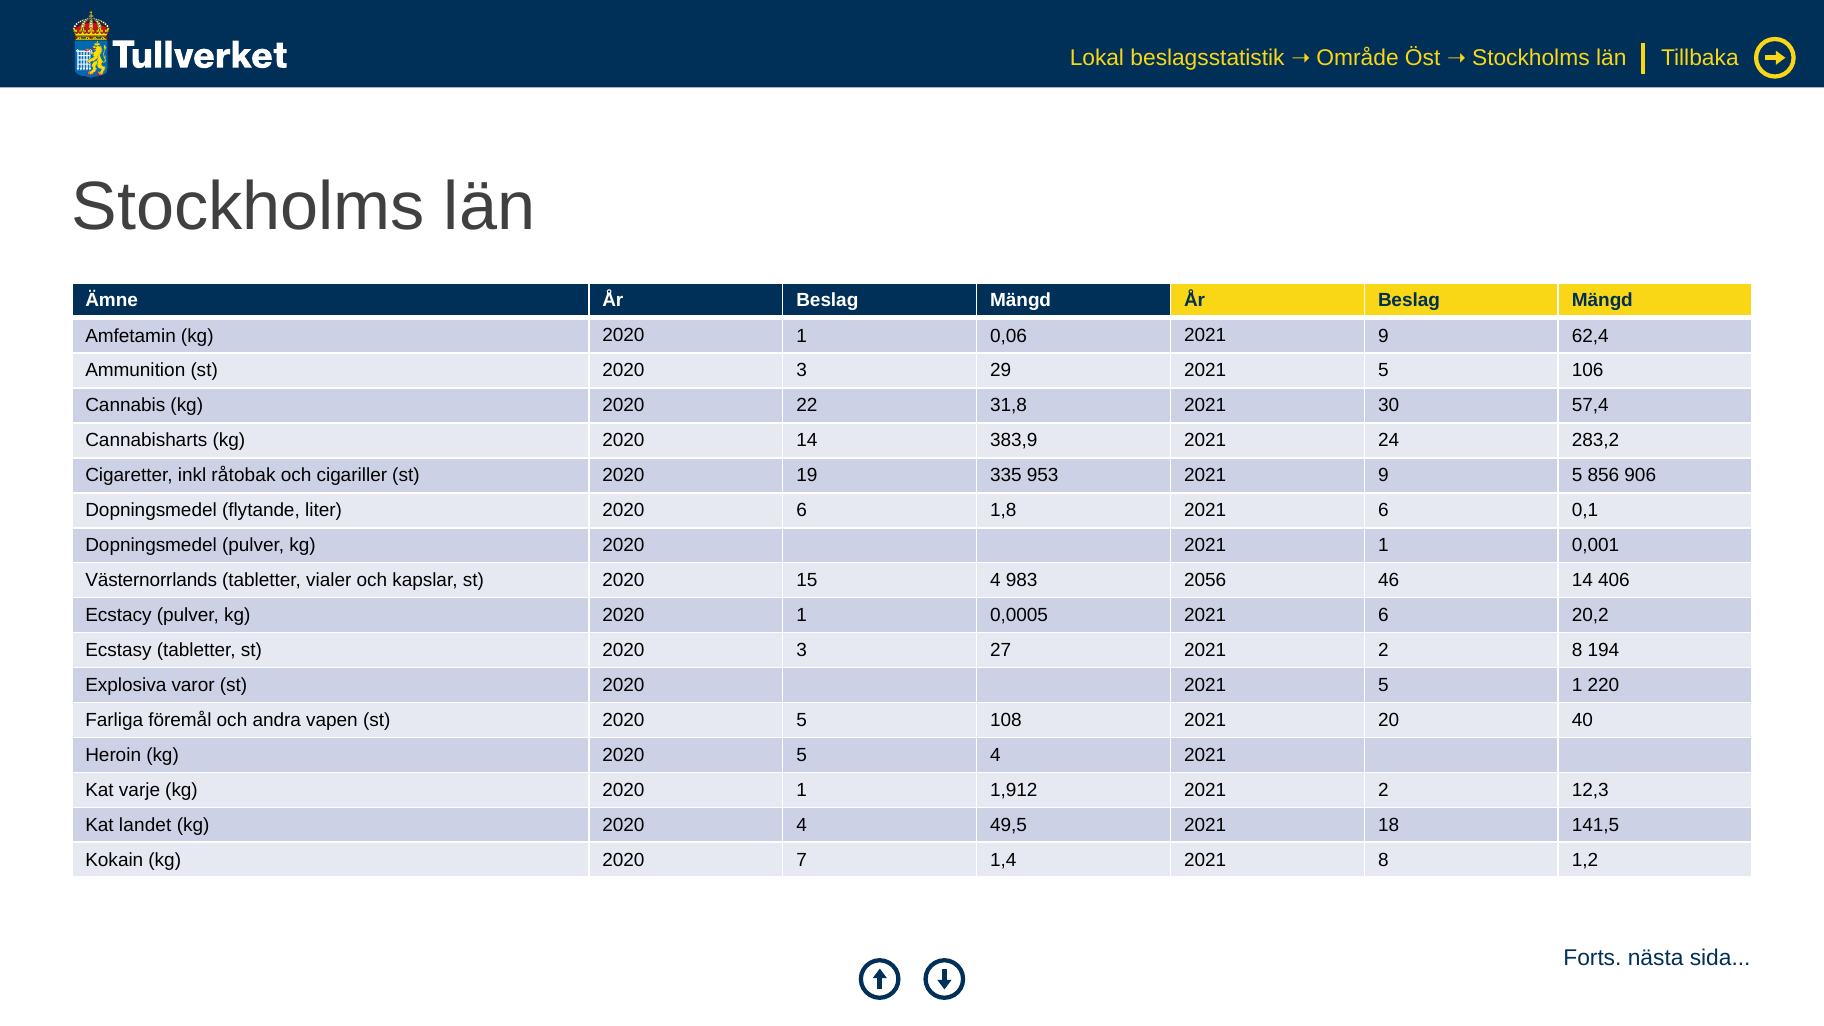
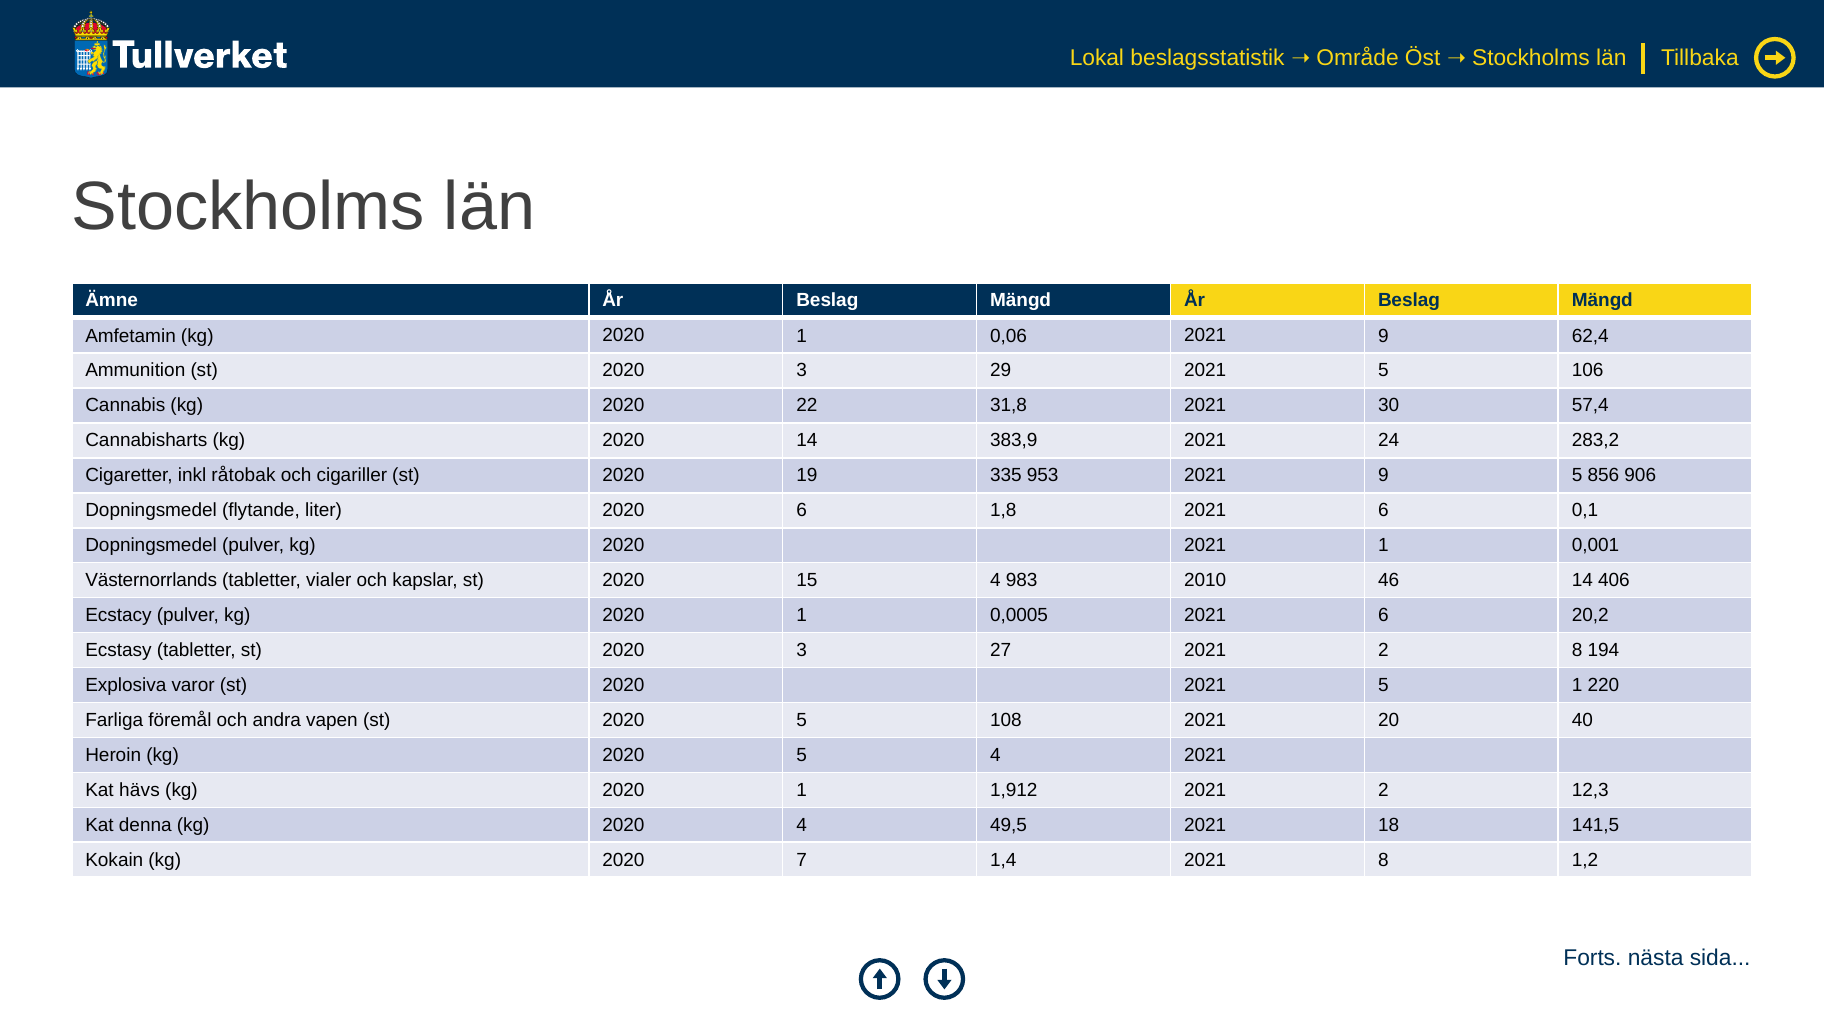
2056: 2056 -> 2010
varje: varje -> hävs
landet: landet -> denna
